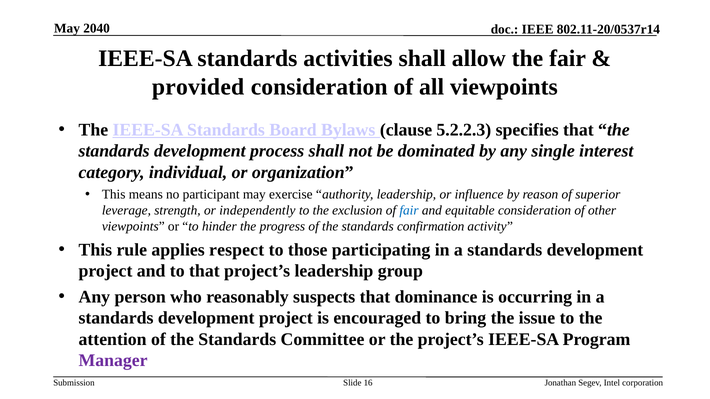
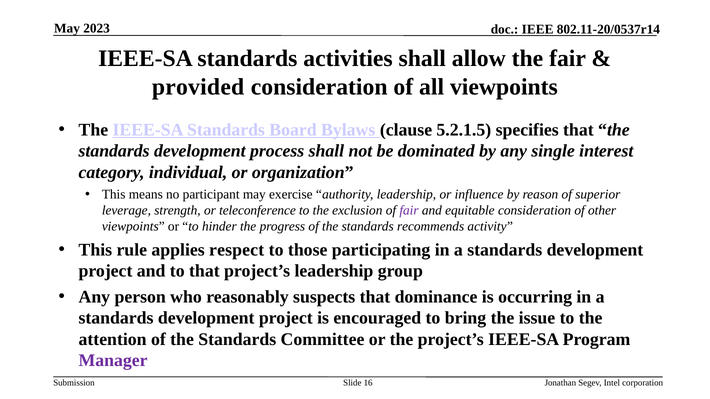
2040: 2040 -> 2023
5.2.2.3: 5.2.2.3 -> 5.2.1.5
independently: independently -> teleconference
fair at (409, 211) colour: blue -> purple
confirmation: confirmation -> recommends
